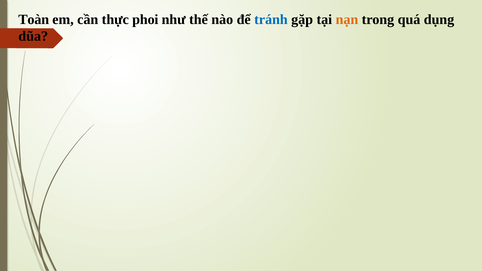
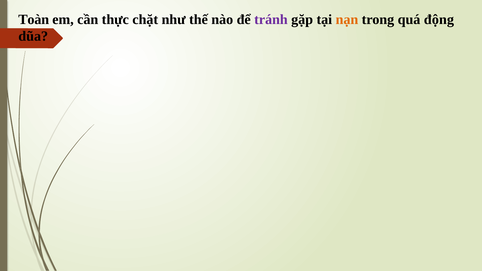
phoi: phoi -> chặt
tránh colour: blue -> purple
dụng: dụng -> động
